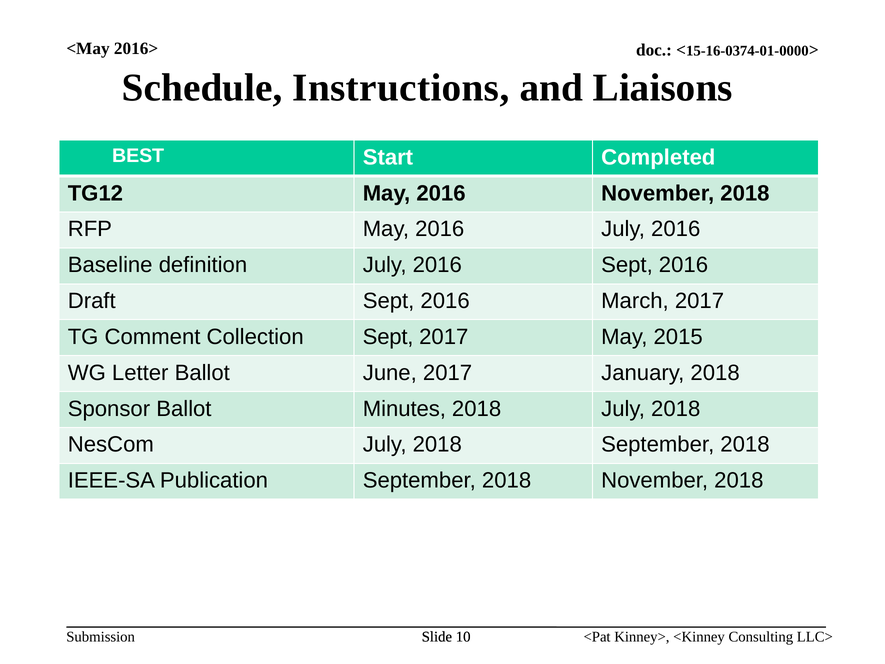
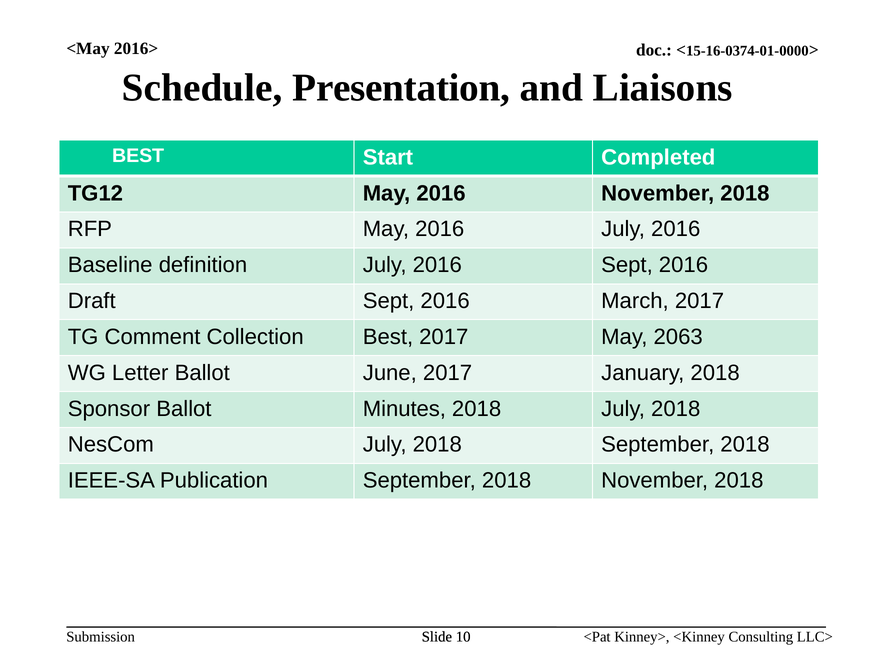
Instructions: Instructions -> Presentation
Collection Sept: Sept -> Best
2015: 2015 -> 2063
